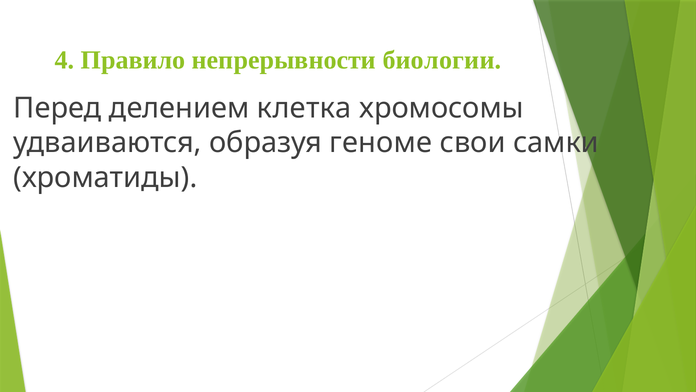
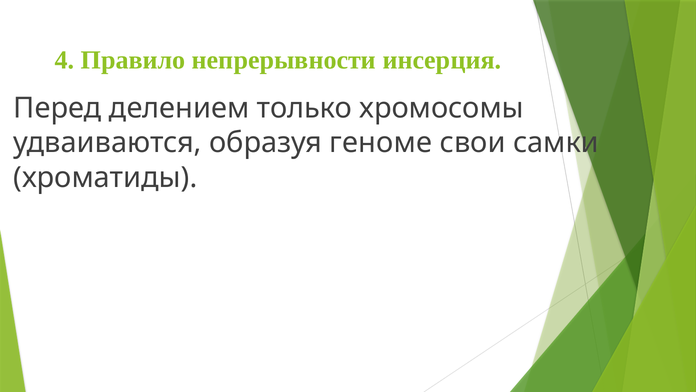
биологии: биологии -> инсерция
клетка: клетка -> только
